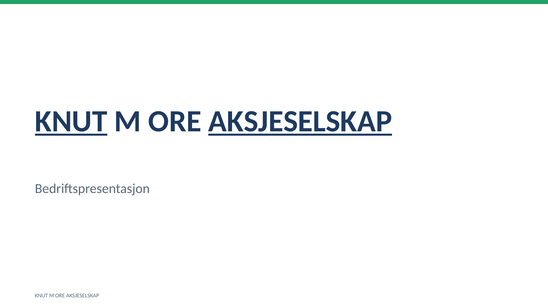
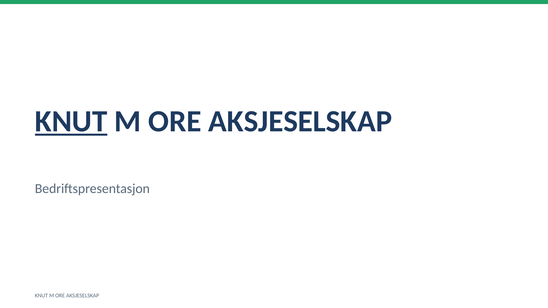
AKSJESELSKAP at (300, 122) underline: present -> none
